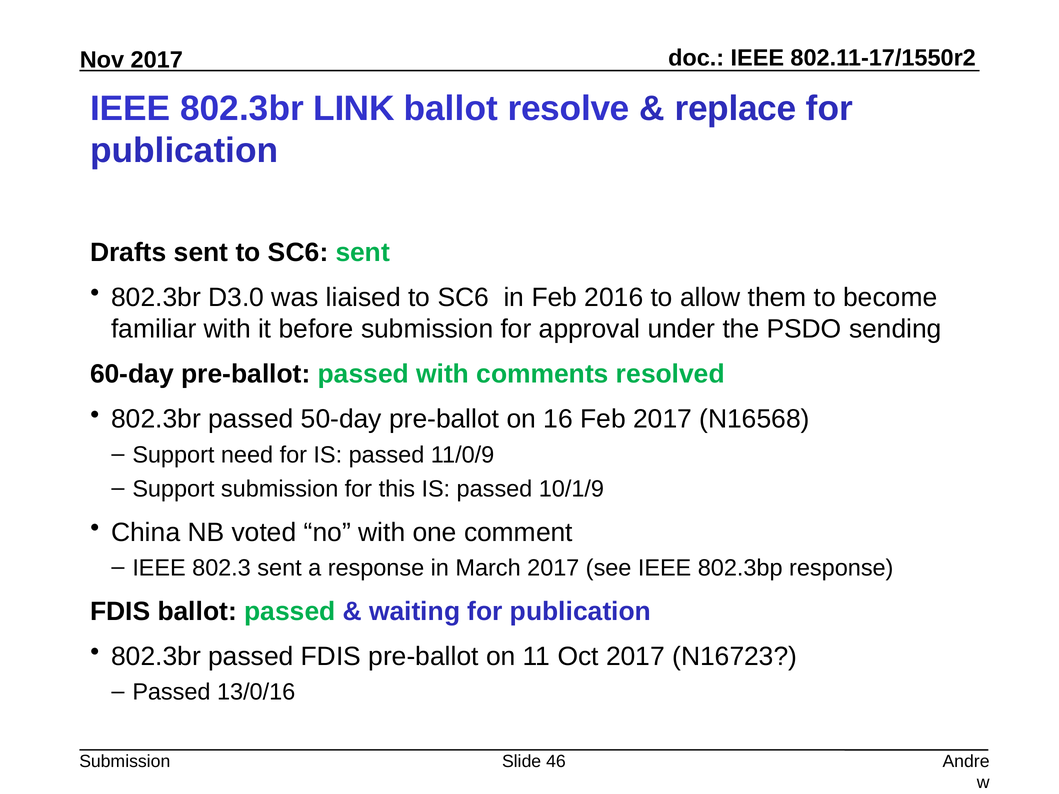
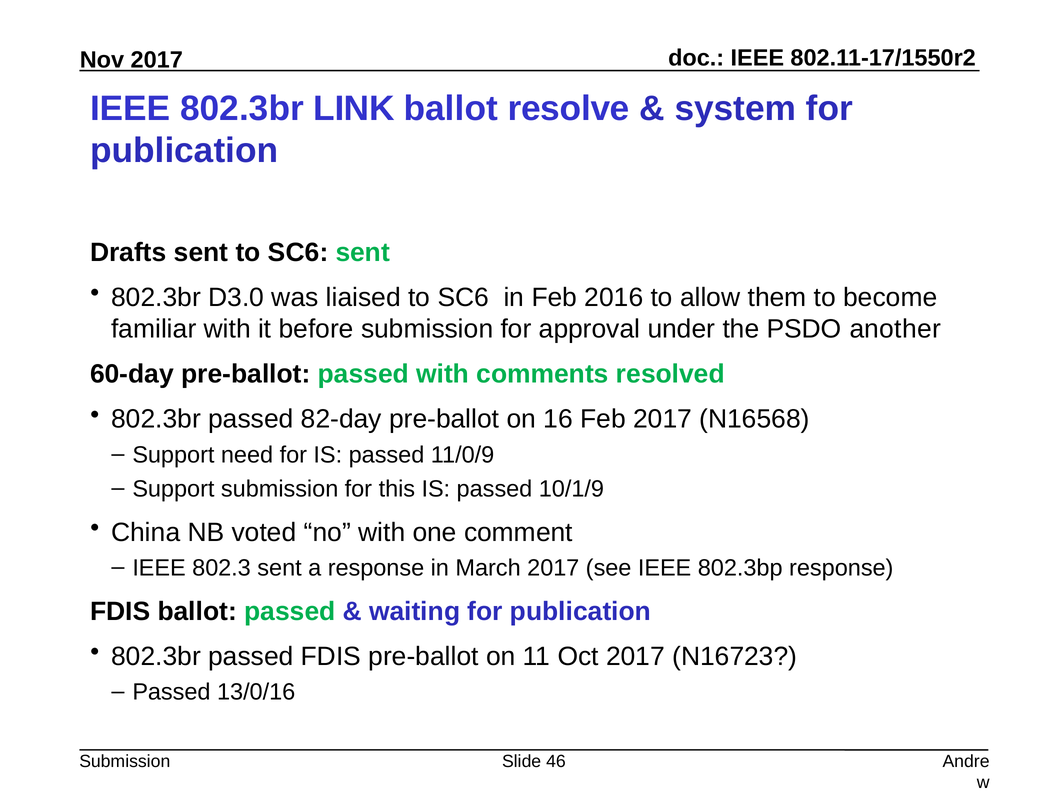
replace: replace -> system
sending: sending -> another
50-day: 50-day -> 82-day
